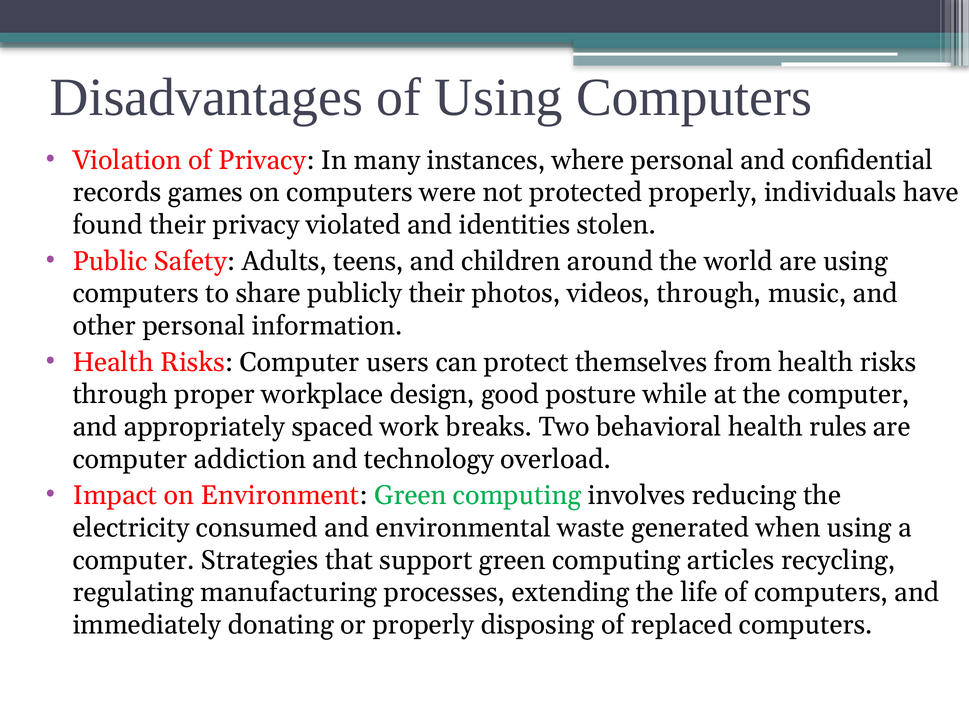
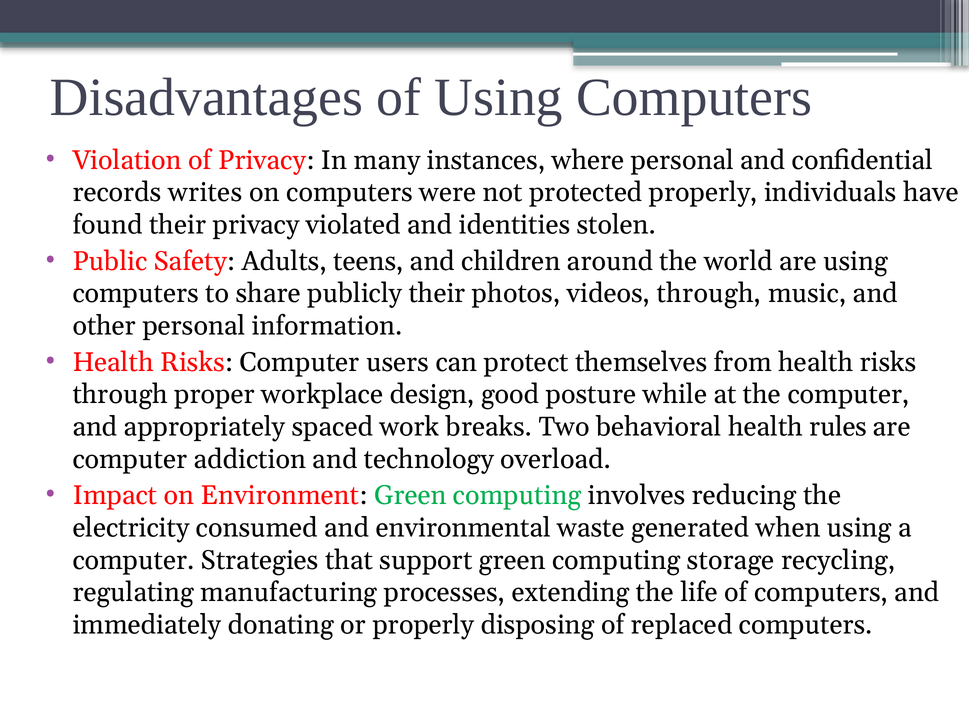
games: games -> writes
articles: articles -> storage
